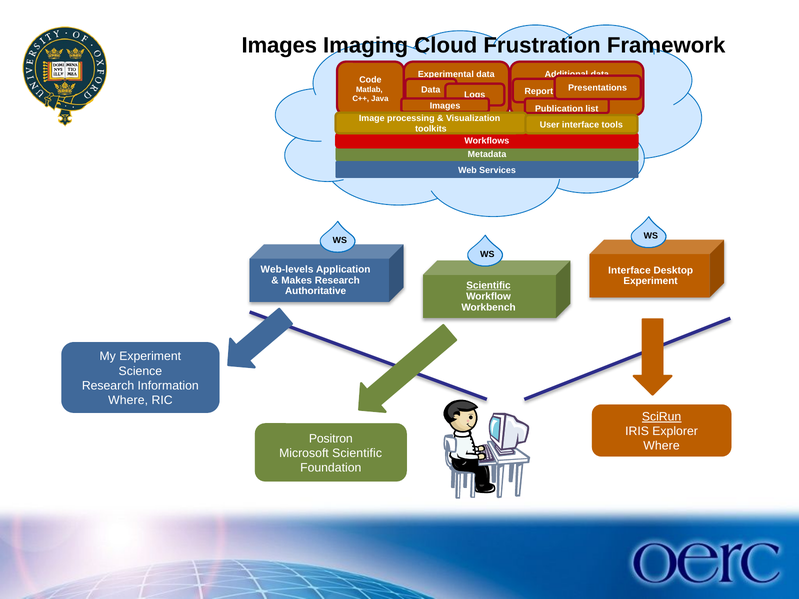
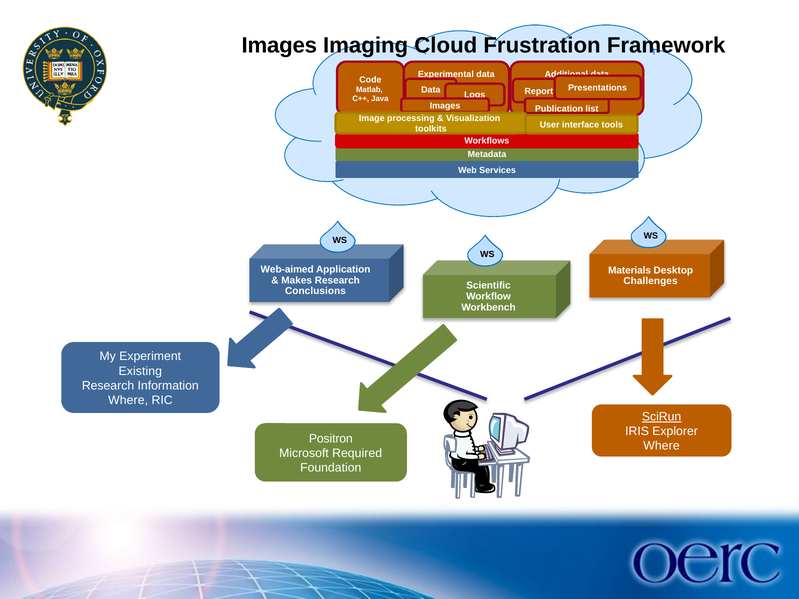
Web-levels: Web-levels -> Web-aimed
Interface at (629, 270): Interface -> Materials
Experiment at (651, 281): Experiment -> Challenges
Scientific at (489, 286) underline: present -> none
Authoritative: Authoritative -> Conclusions
Science: Science -> Existing
Microsoft Scientific: Scientific -> Required
